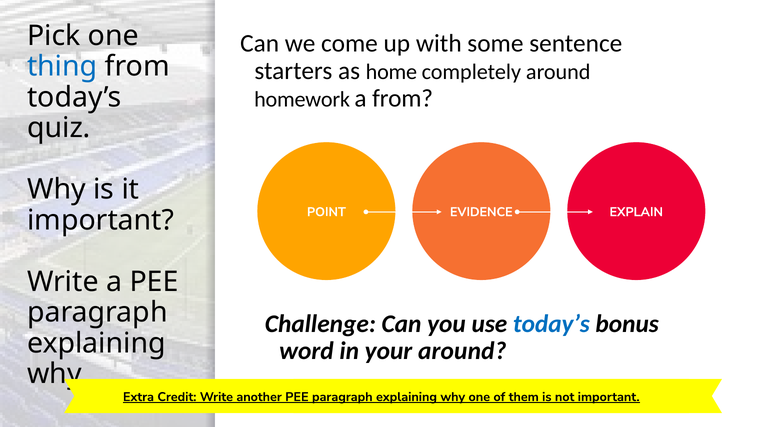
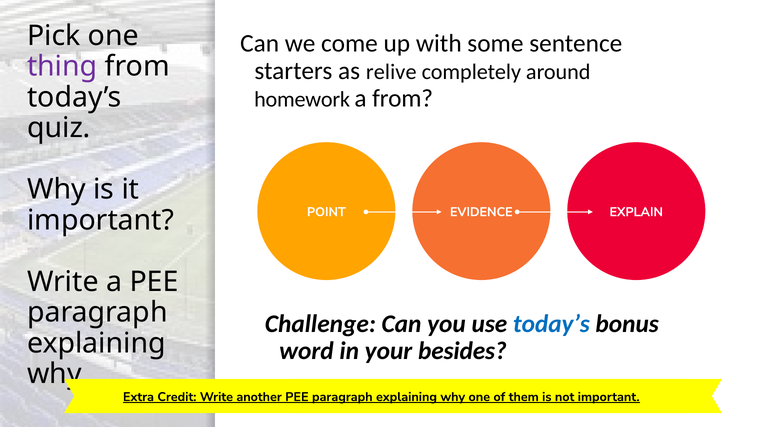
thing colour: blue -> purple
home: home -> relive
your around: around -> besides
